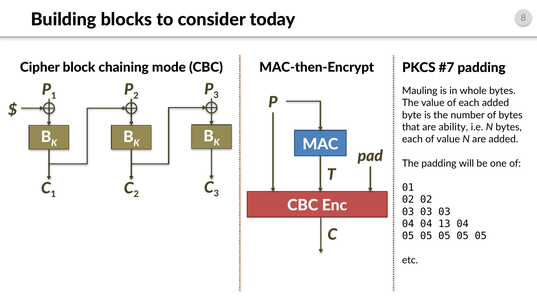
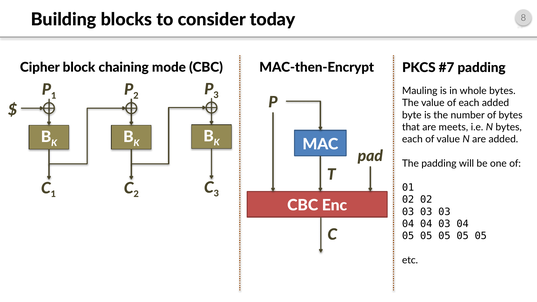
ability: ability -> meets
04 13: 13 -> 03
